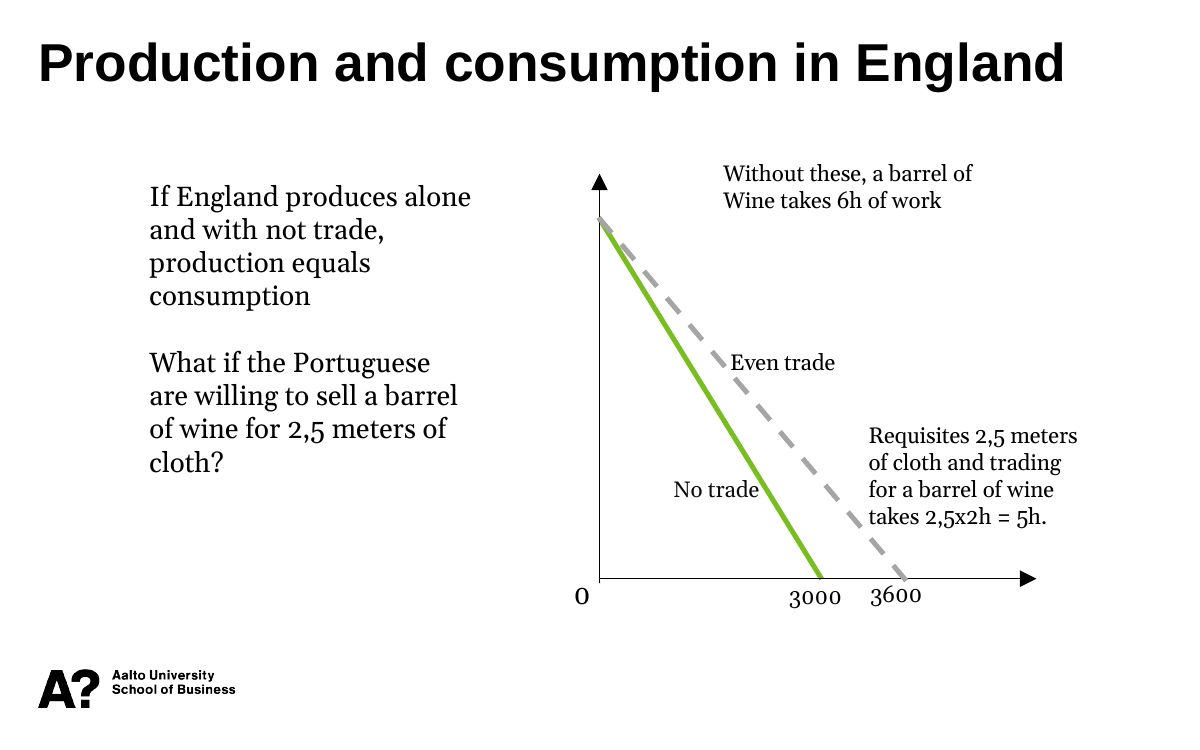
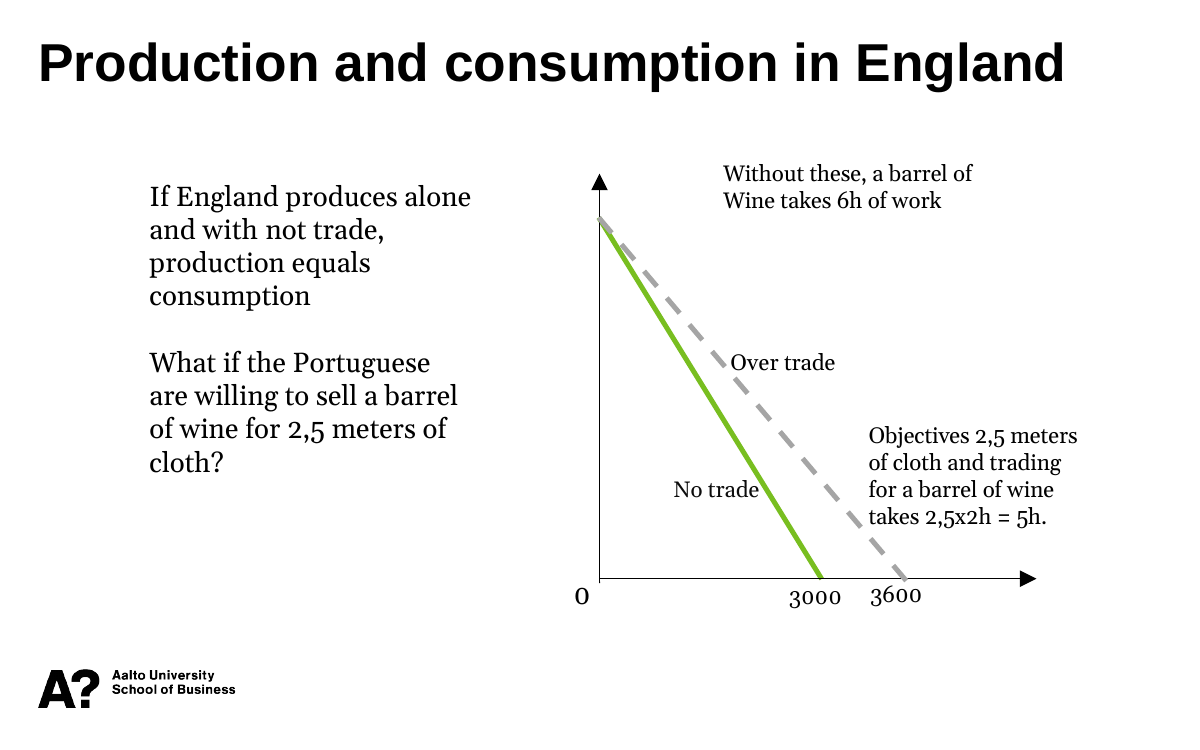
Even: Even -> Over
Requisites: Requisites -> Objectives
